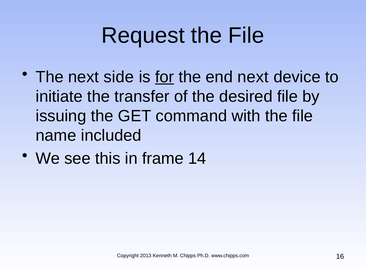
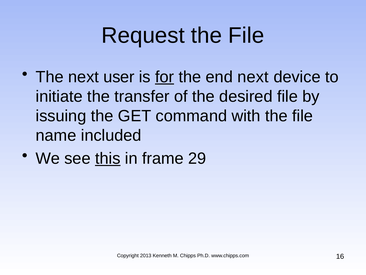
side: side -> user
this underline: none -> present
14: 14 -> 29
